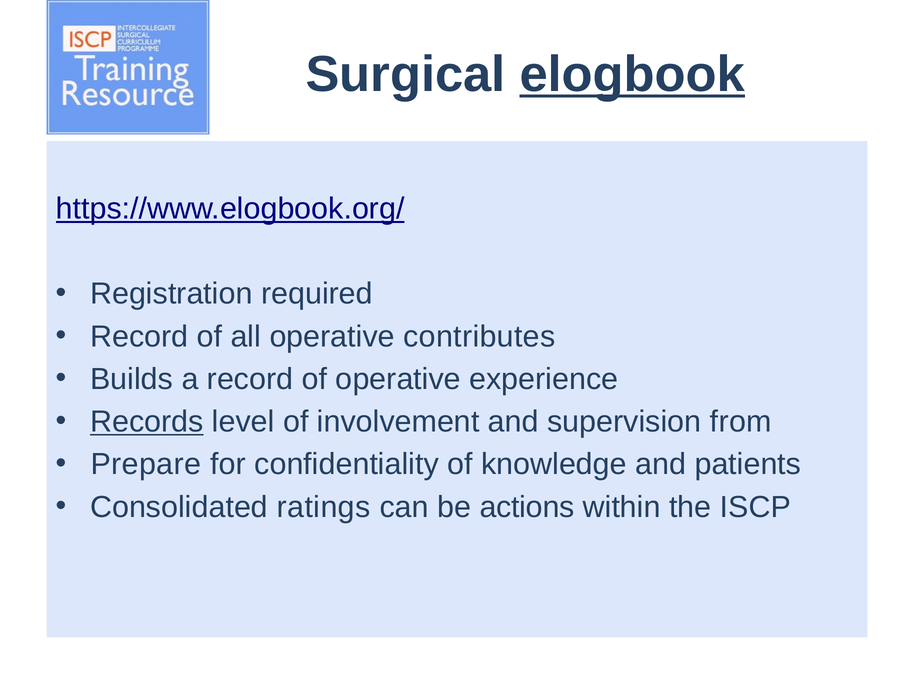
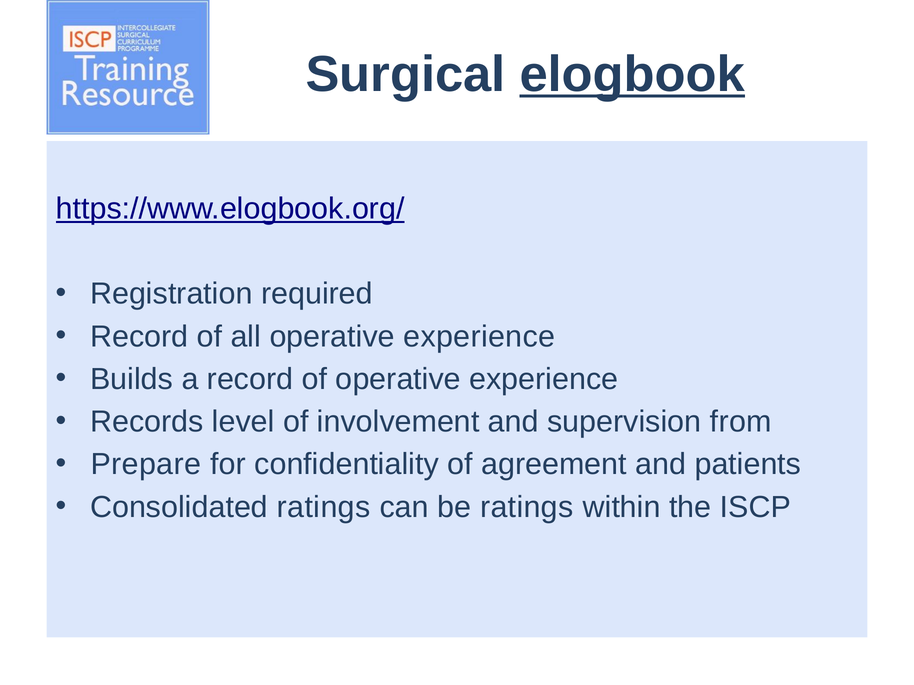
all operative contributes: contributes -> experience
Records underline: present -> none
knowledge: knowledge -> agreement
be actions: actions -> ratings
